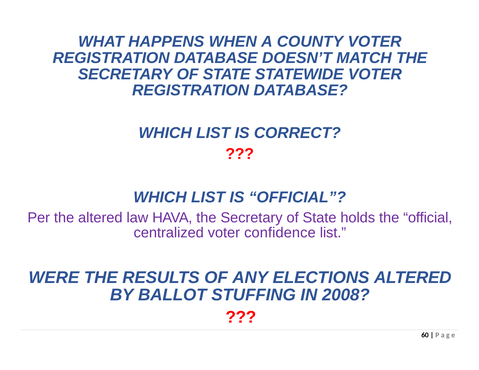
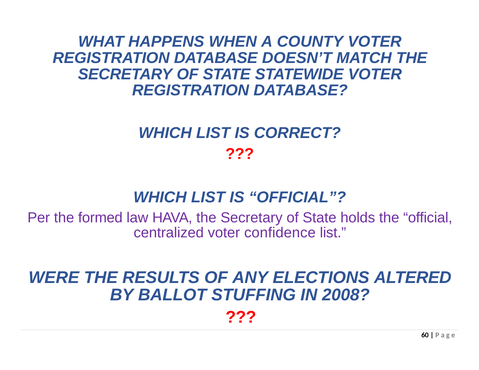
the altered: altered -> formed
